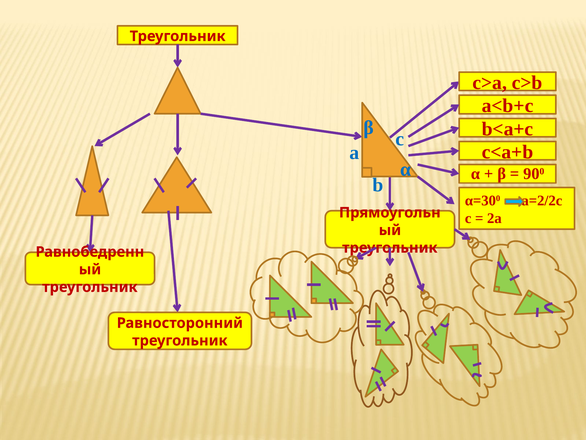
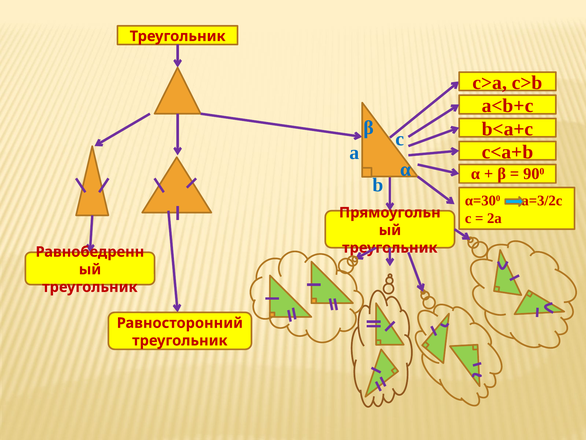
a=2/2c: a=2/2c -> a=3/2c
